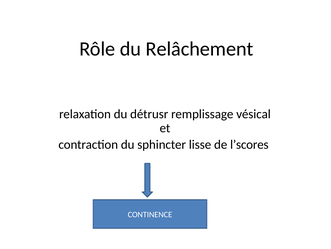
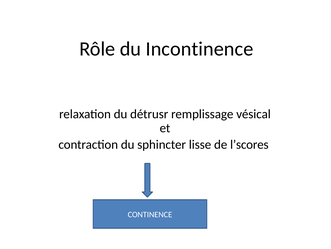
Relâchement: Relâchement -> Incontinence
